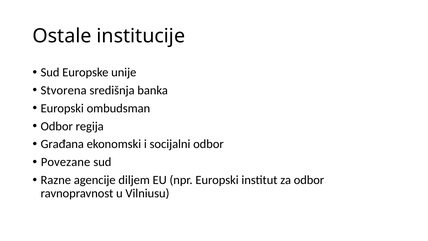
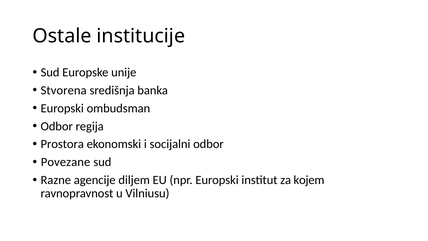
Građana: Građana -> Prostora
za odbor: odbor -> kojem
